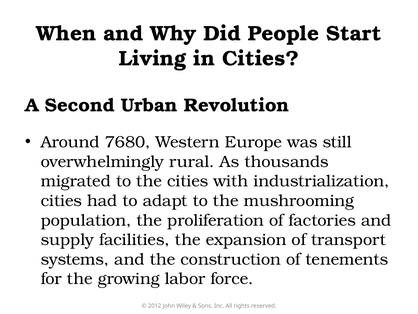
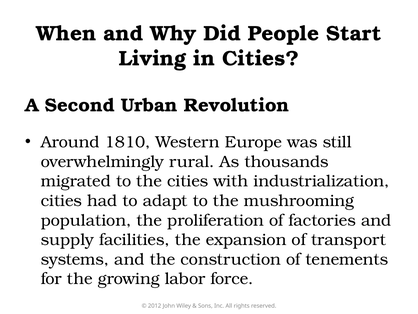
7680: 7680 -> 1810
